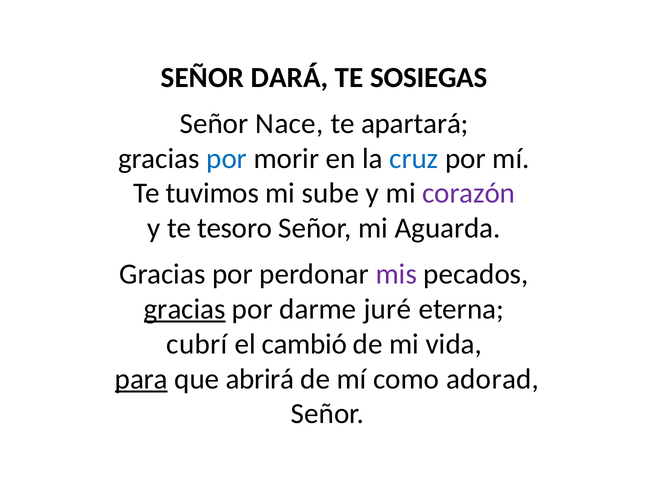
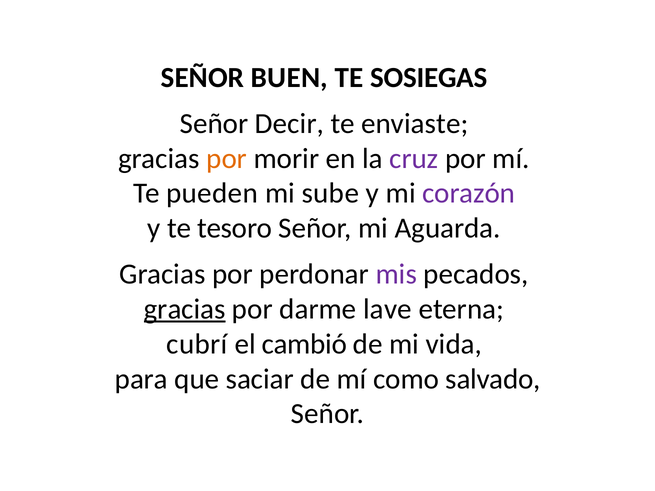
DARÁ: DARÁ -> BUEN
Nace: Nace -> Decir
apartará: apartará -> enviaste
por at (227, 159) colour: blue -> orange
cruz colour: blue -> purple
tuvimos: tuvimos -> pueden
juré: juré -> lave
para underline: present -> none
abrirá: abrirá -> saciar
adorad: adorad -> salvado
